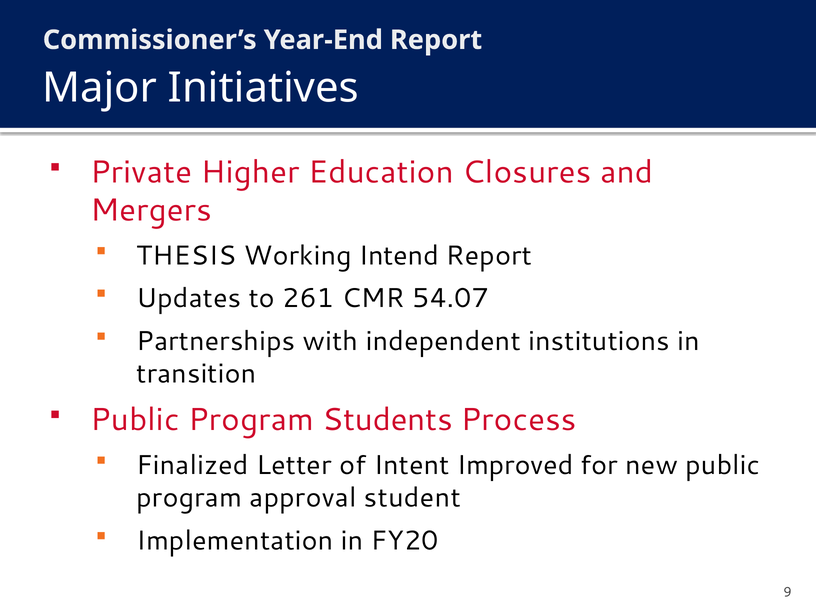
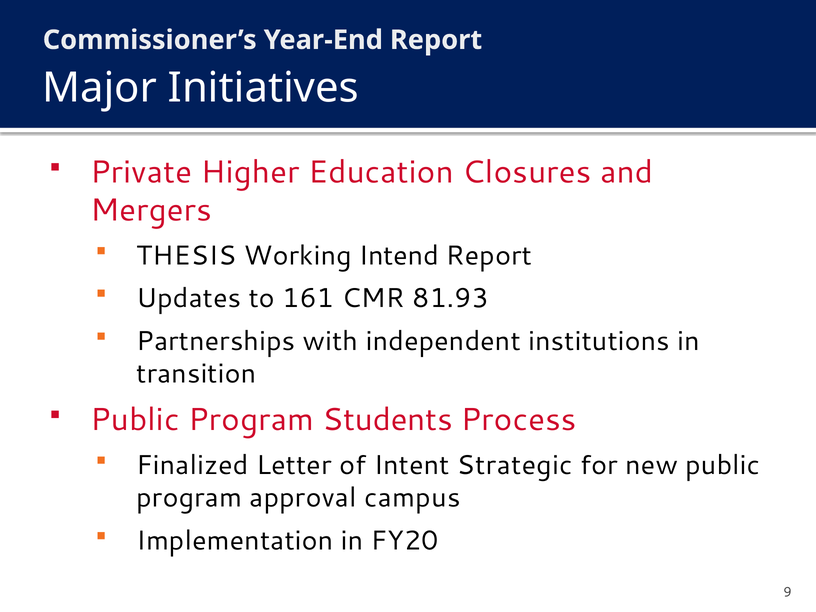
261: 261 -> 161
54.07: 54.07 -> 81.93
Improved: Improved -> Strategic
student: student -> campus
